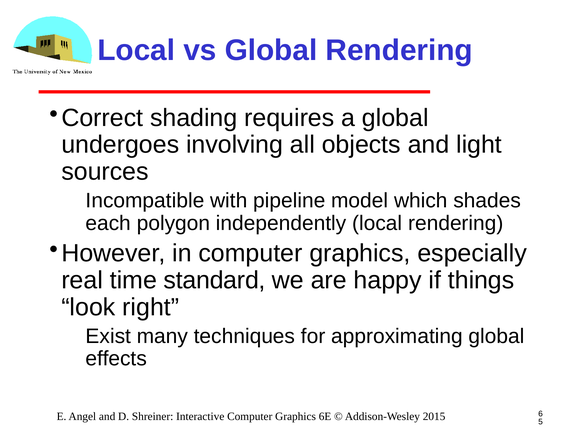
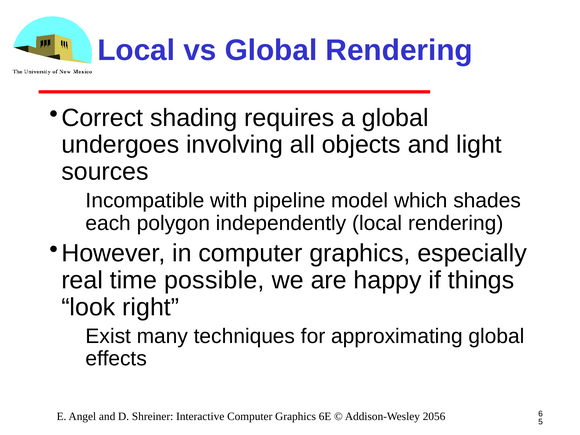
standard: standard -> possible
2015: 2015 -> 2056
